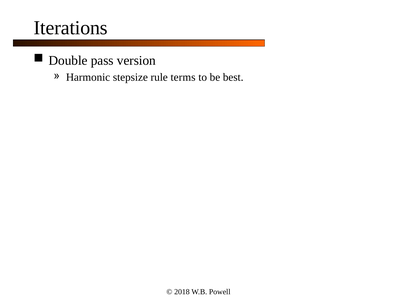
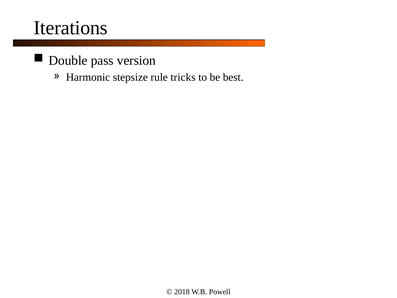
terms: terms -> tricks
